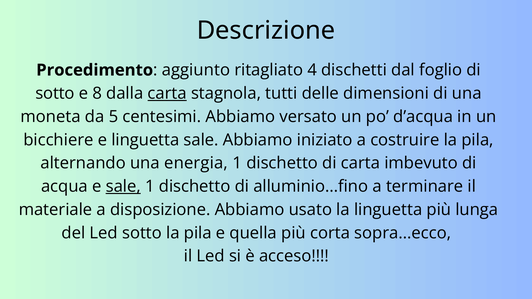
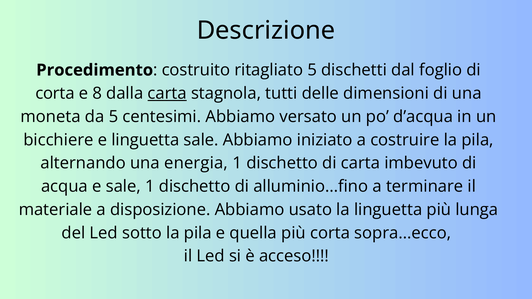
aggiunto: aggiunto -> costruito
ritagliato 4: 4 -> 5
sotto at (55, 93): sotto -> corta
sale at (123, 187) underline: present -> none
